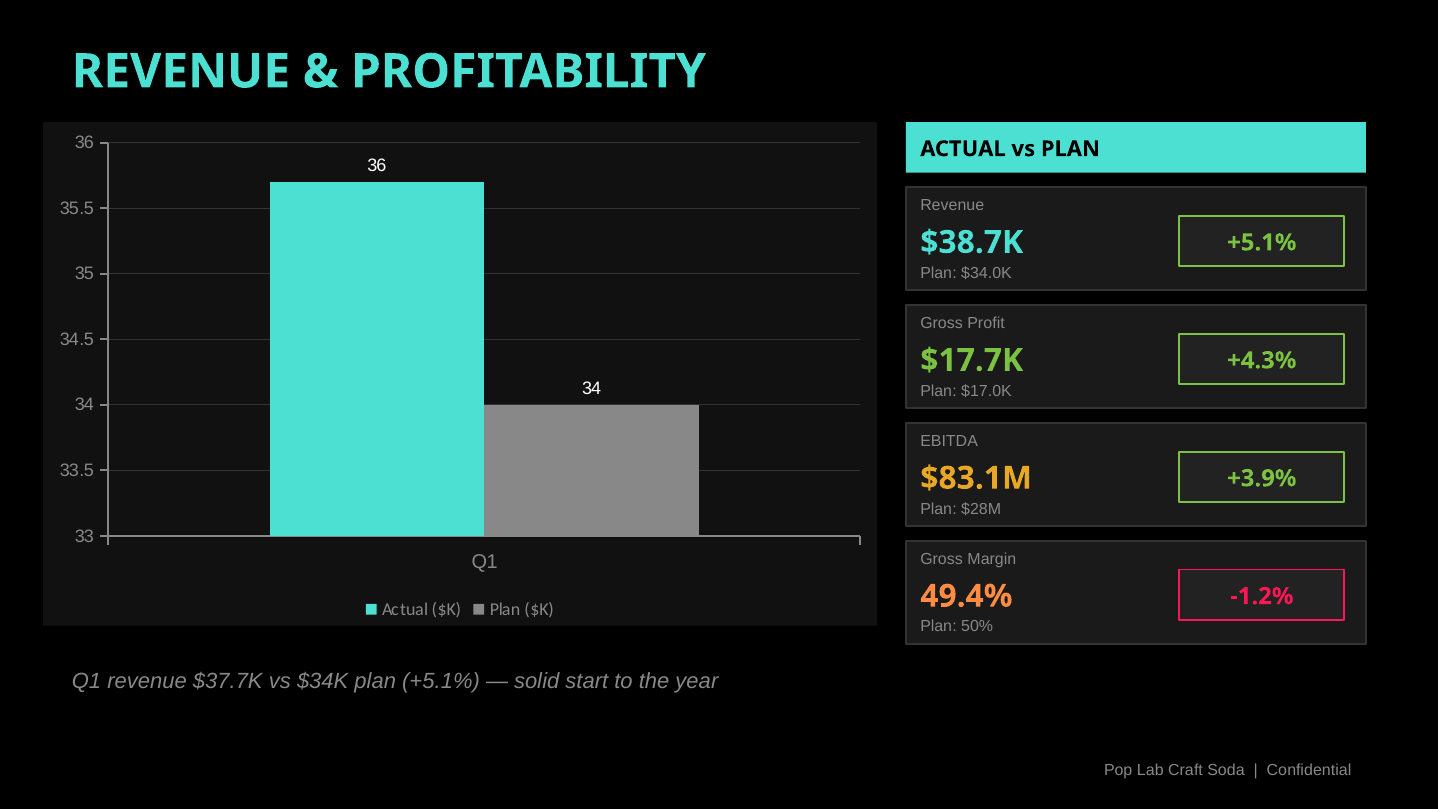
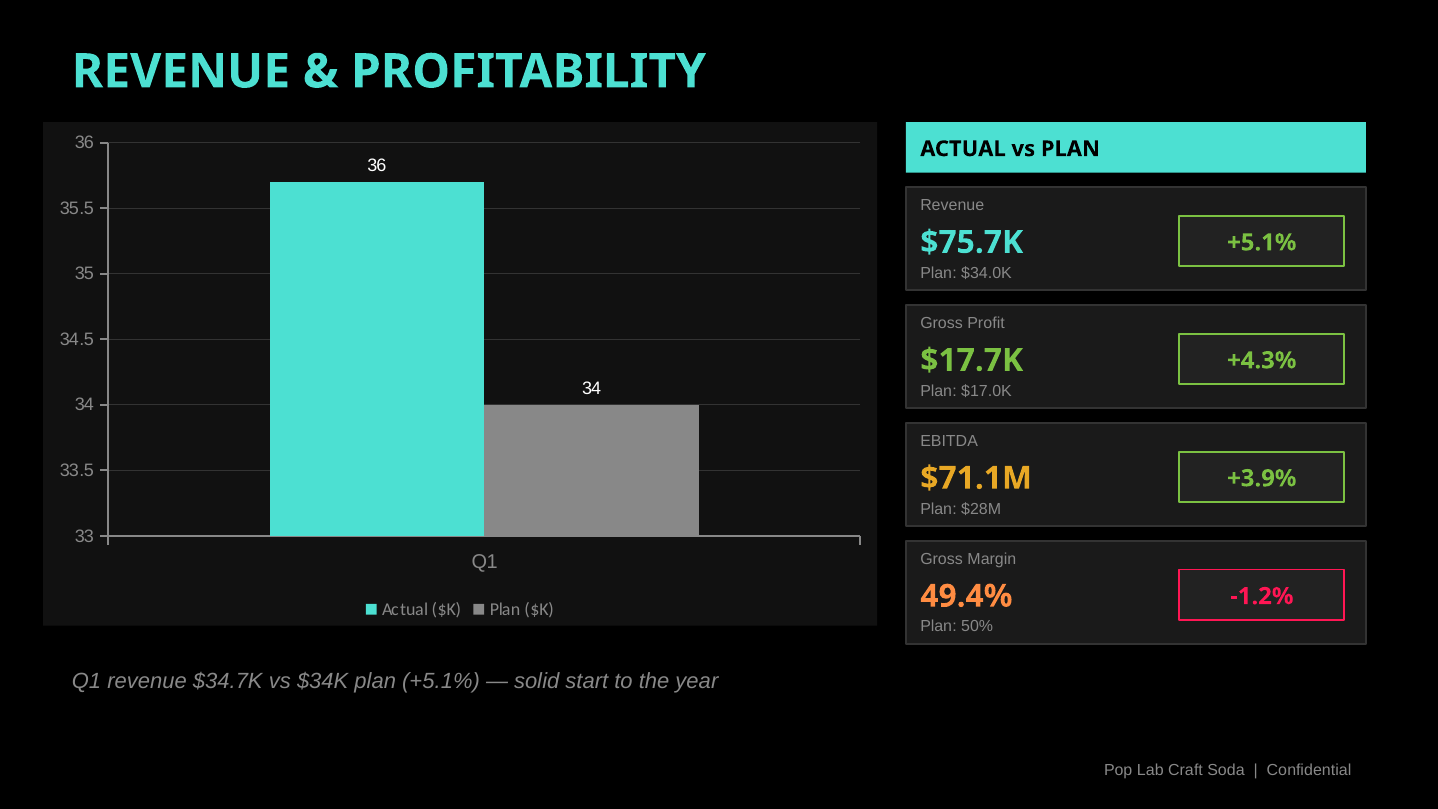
$38.7K: $38.7K -> $75.7K
$83.1M: $83.1M -> $71.1M
$37.7K: $37.7K -> $34.7K
